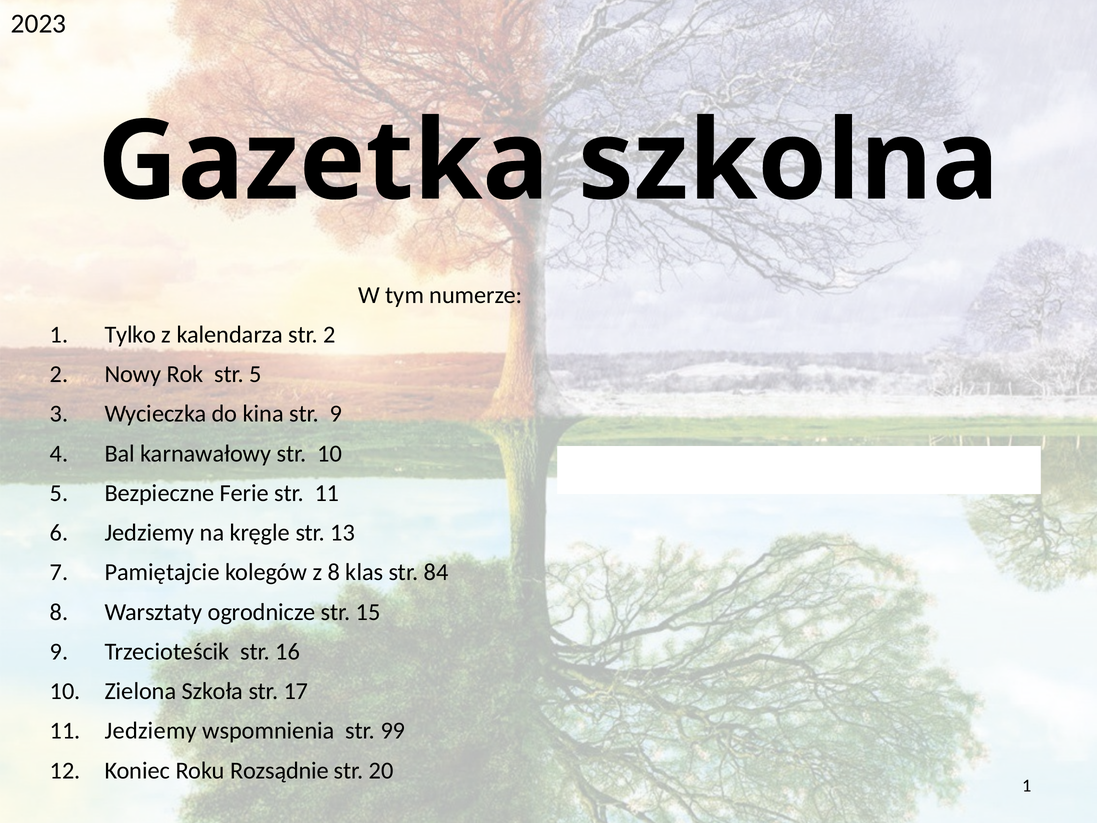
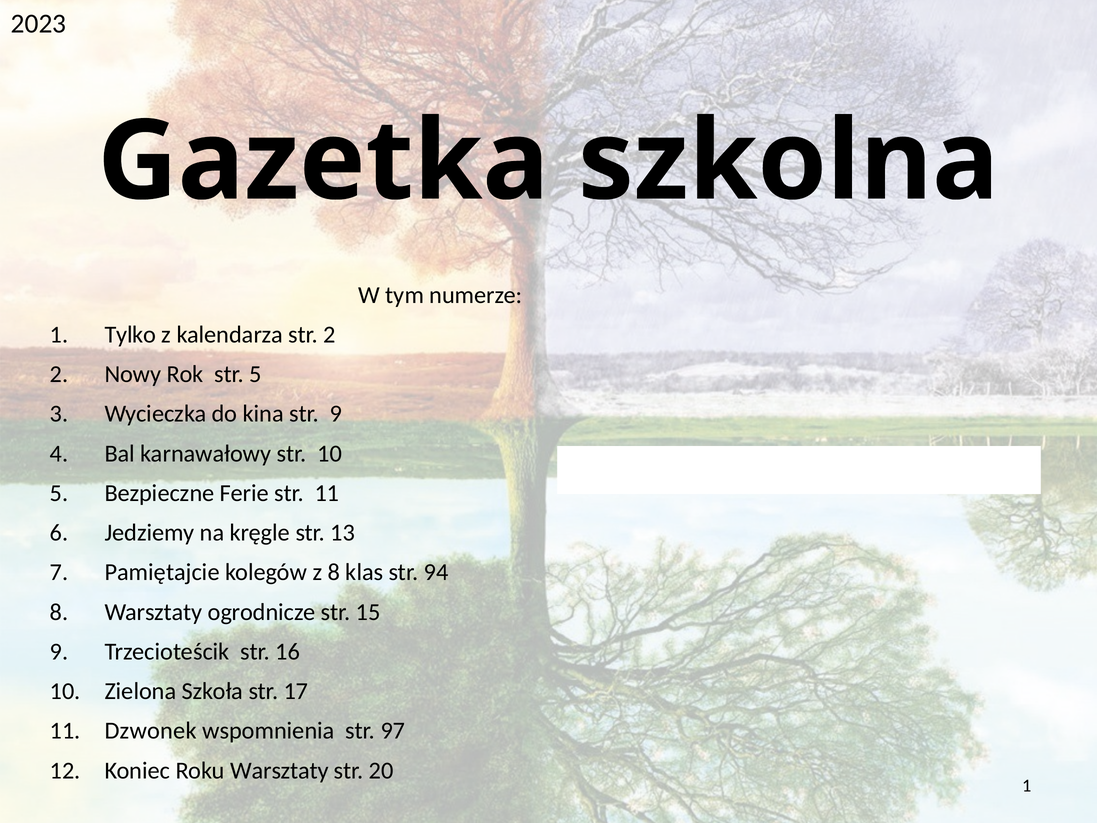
84: 84 -> 94
11 Jedziemy: Jedziemy -> Dzwonek
99: 99 -> 97
Roku Rozsądnie: Rozsądnie -> Warsztaty
